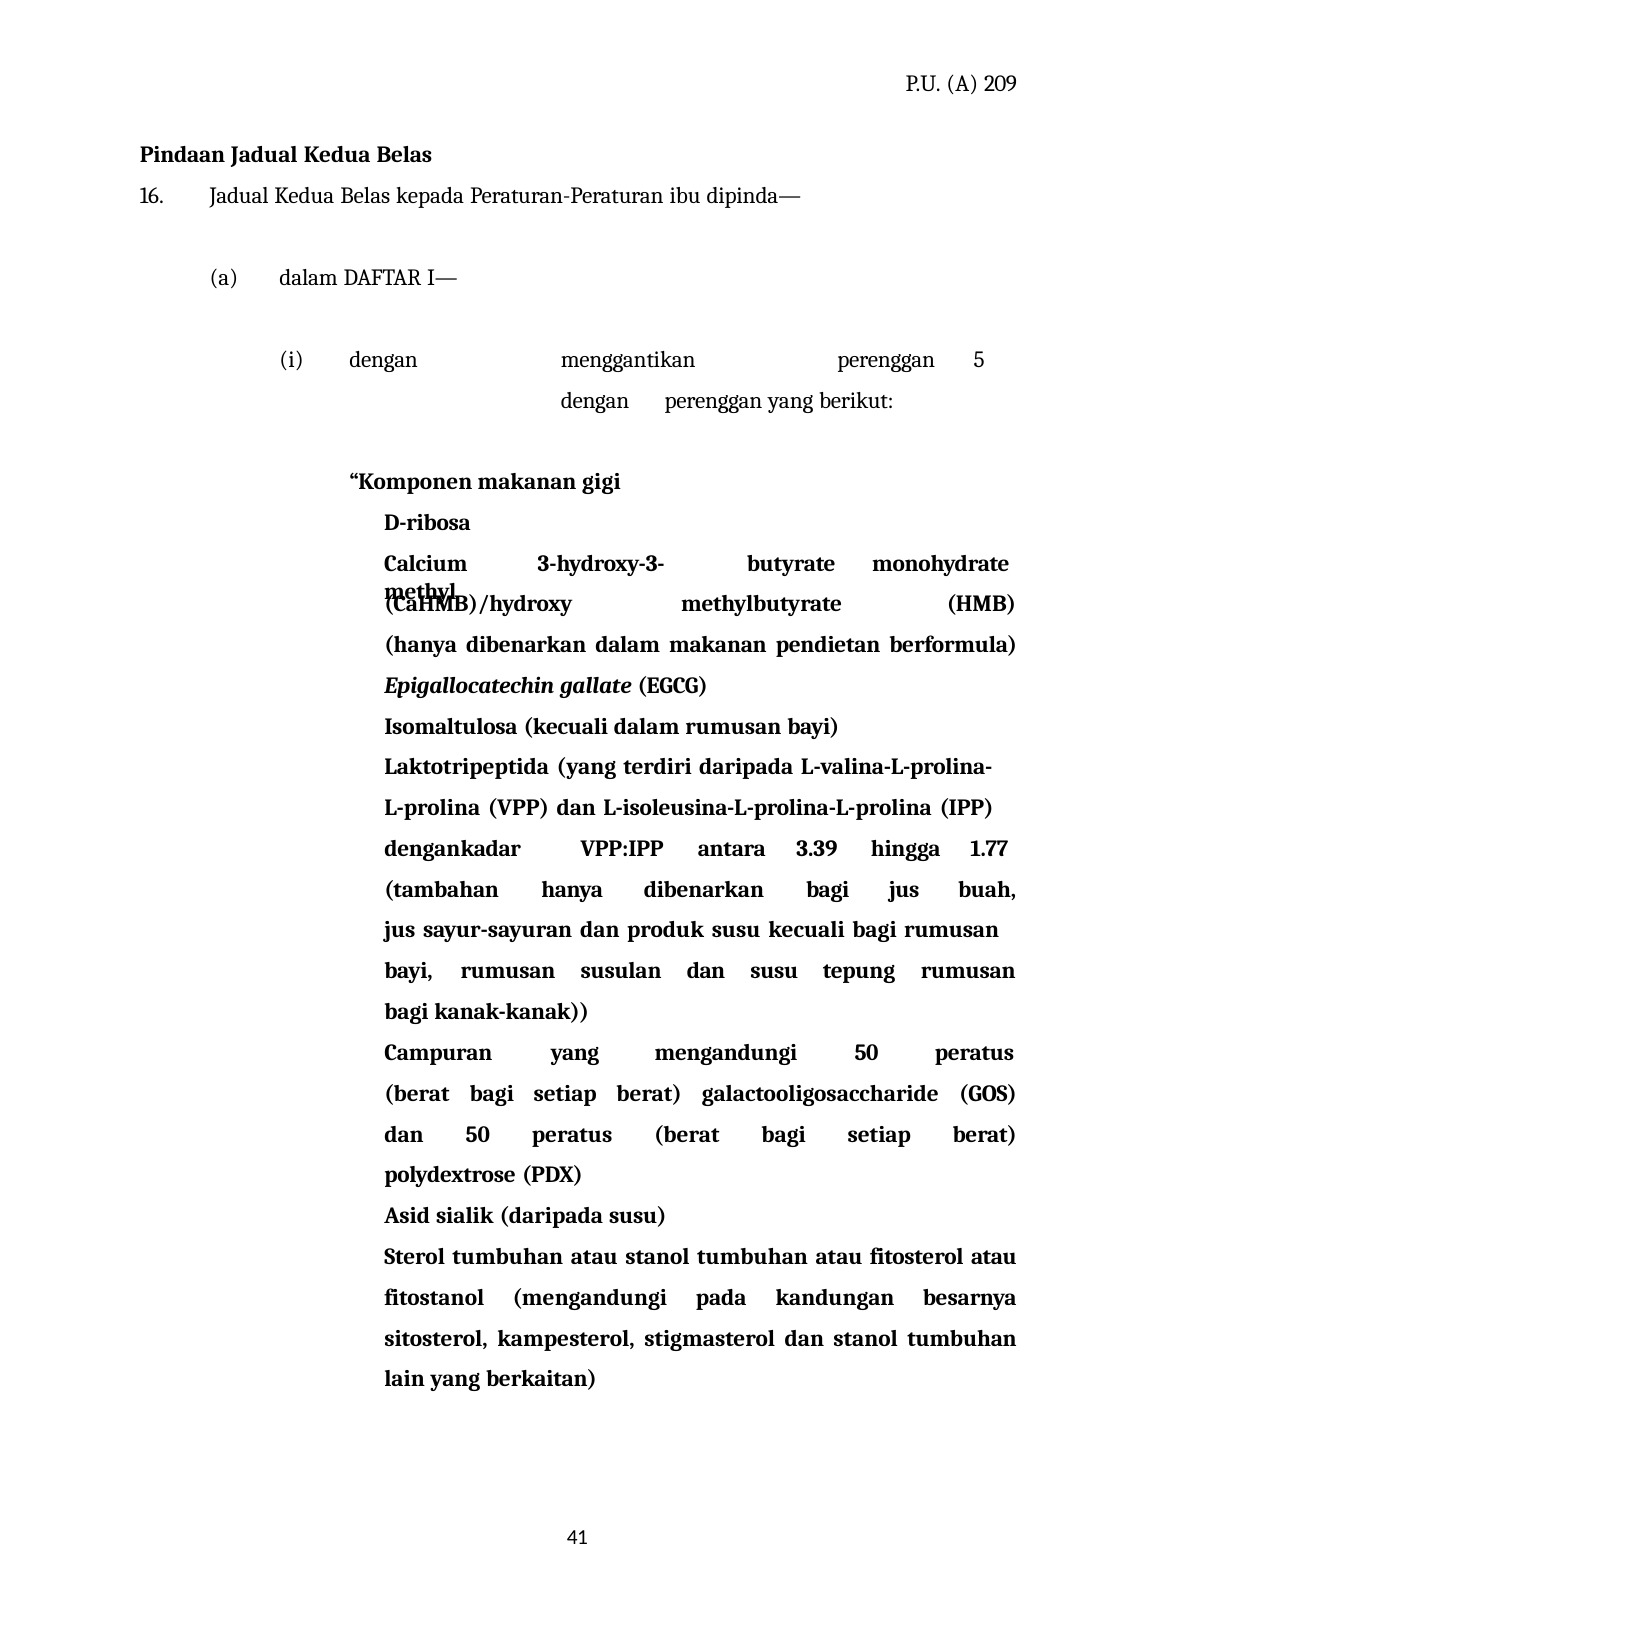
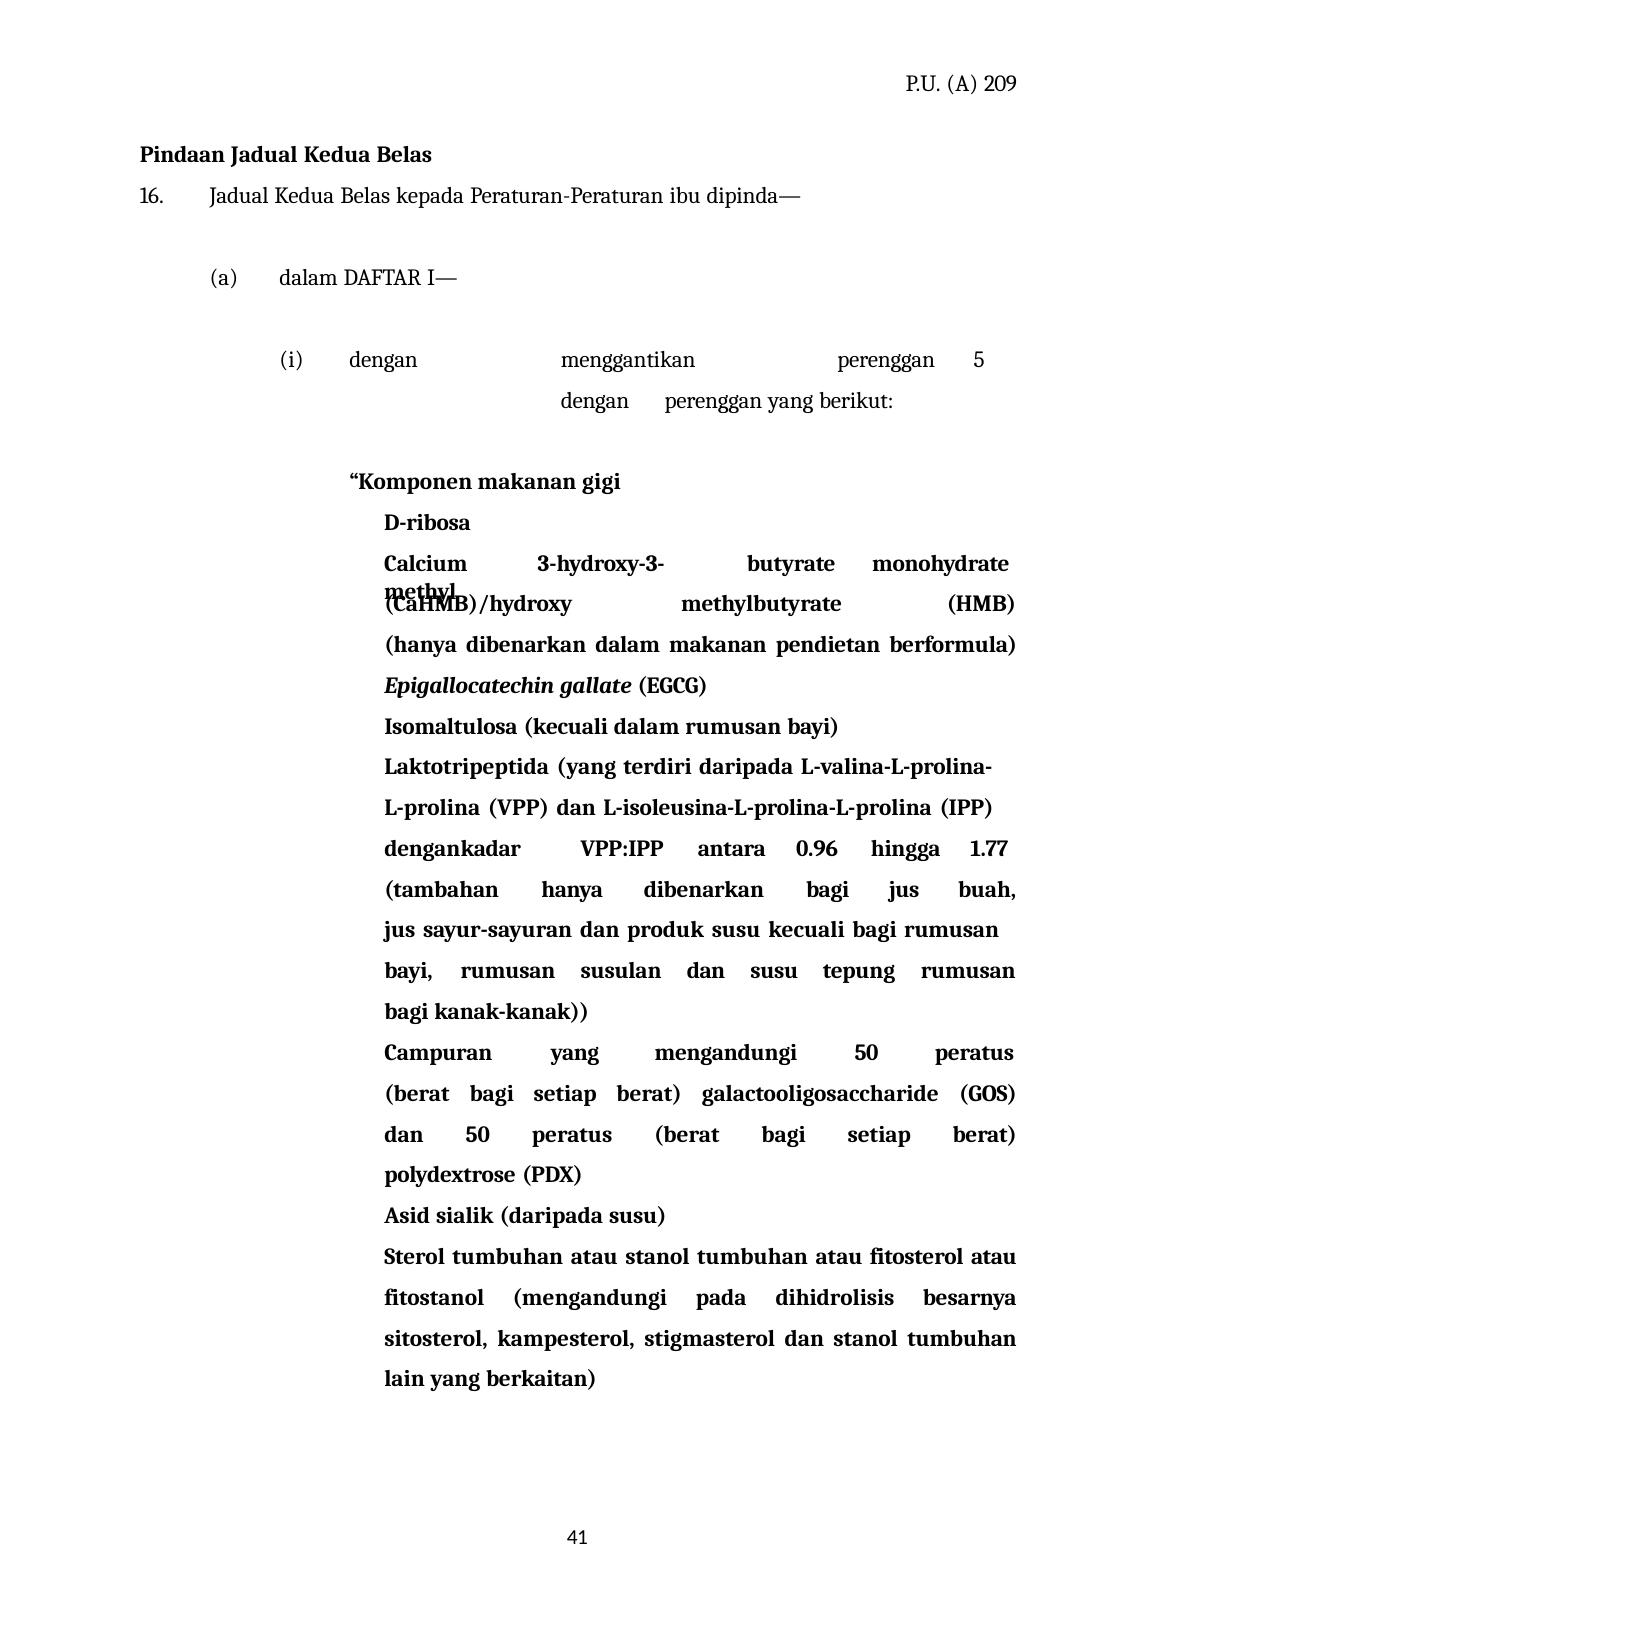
3.39: 3.39 -> 0.96
kandungan: kandungan -> dihidrolisis
